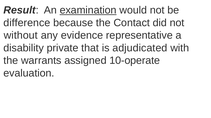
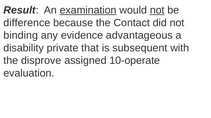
not at (157, 10) underline: none -> present
without: without -> binding
representative: representative -> advantageous
adjudicated: adjudicated -> subsequent
warrants: warrants -> disprove
